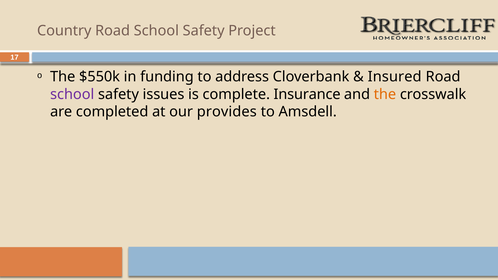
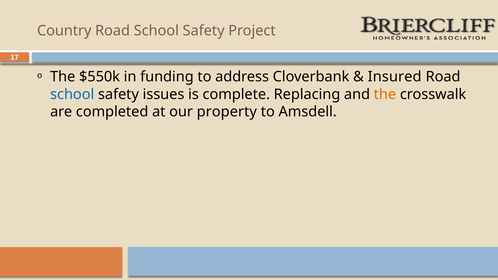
school at (72, 94) colour: purple -> blue
Insurance: Insurance -> Replacing
provides: provides -> property
